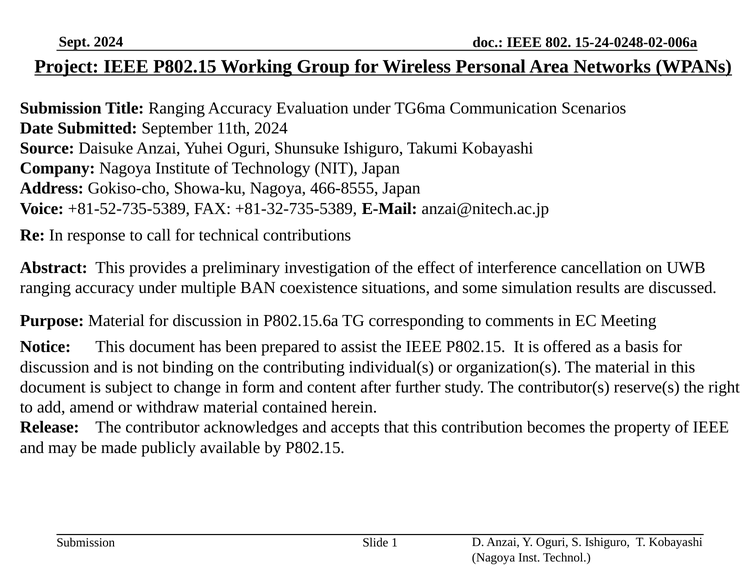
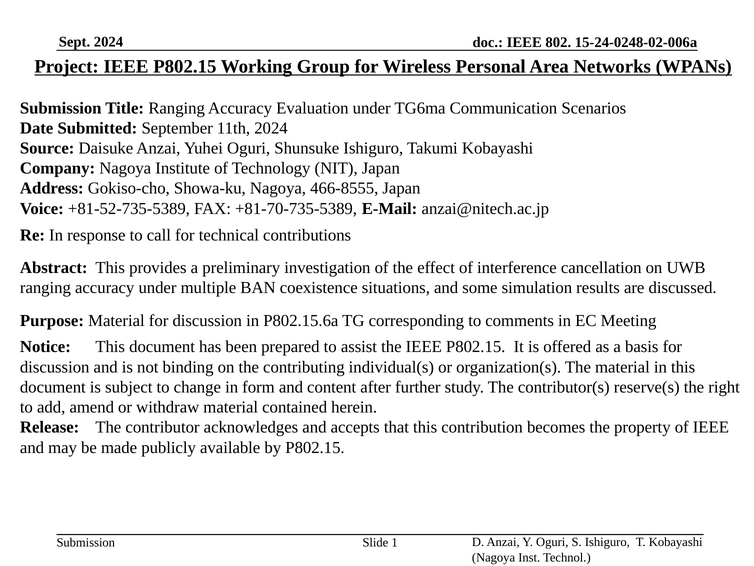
+81-32-735-5389: +81-32-735-5389 -> +81-70-735-5389
